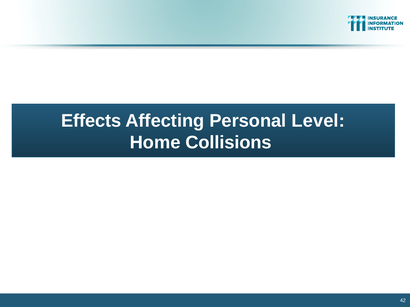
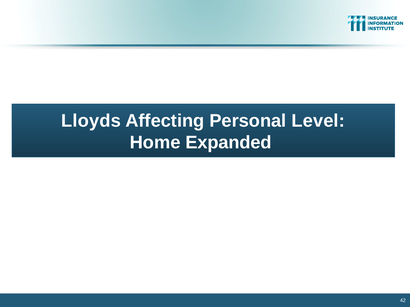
Effects: Effects -> Lloyds
Collisions: Collisions -> Expanded
